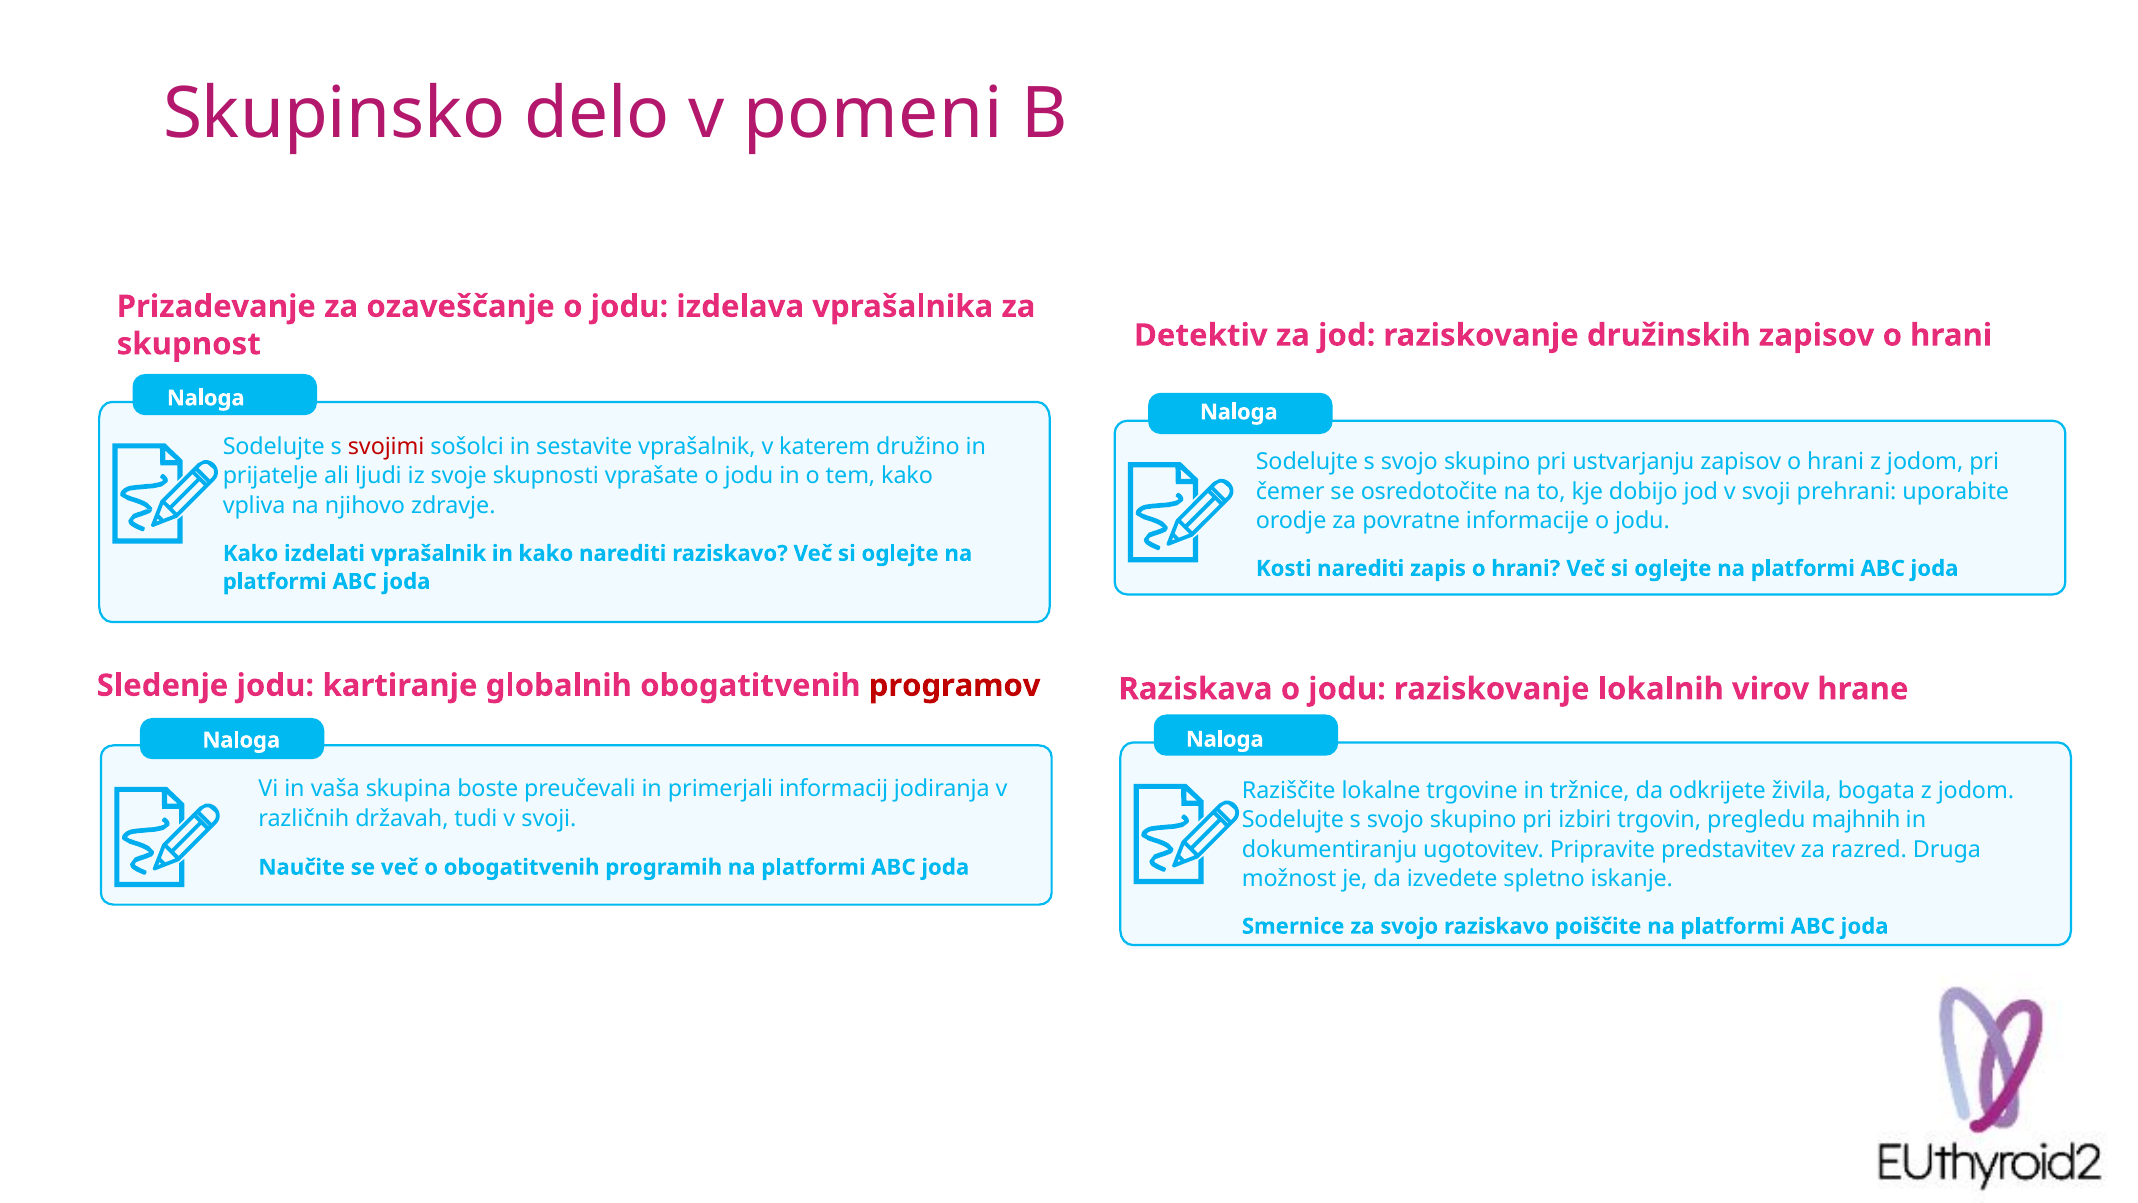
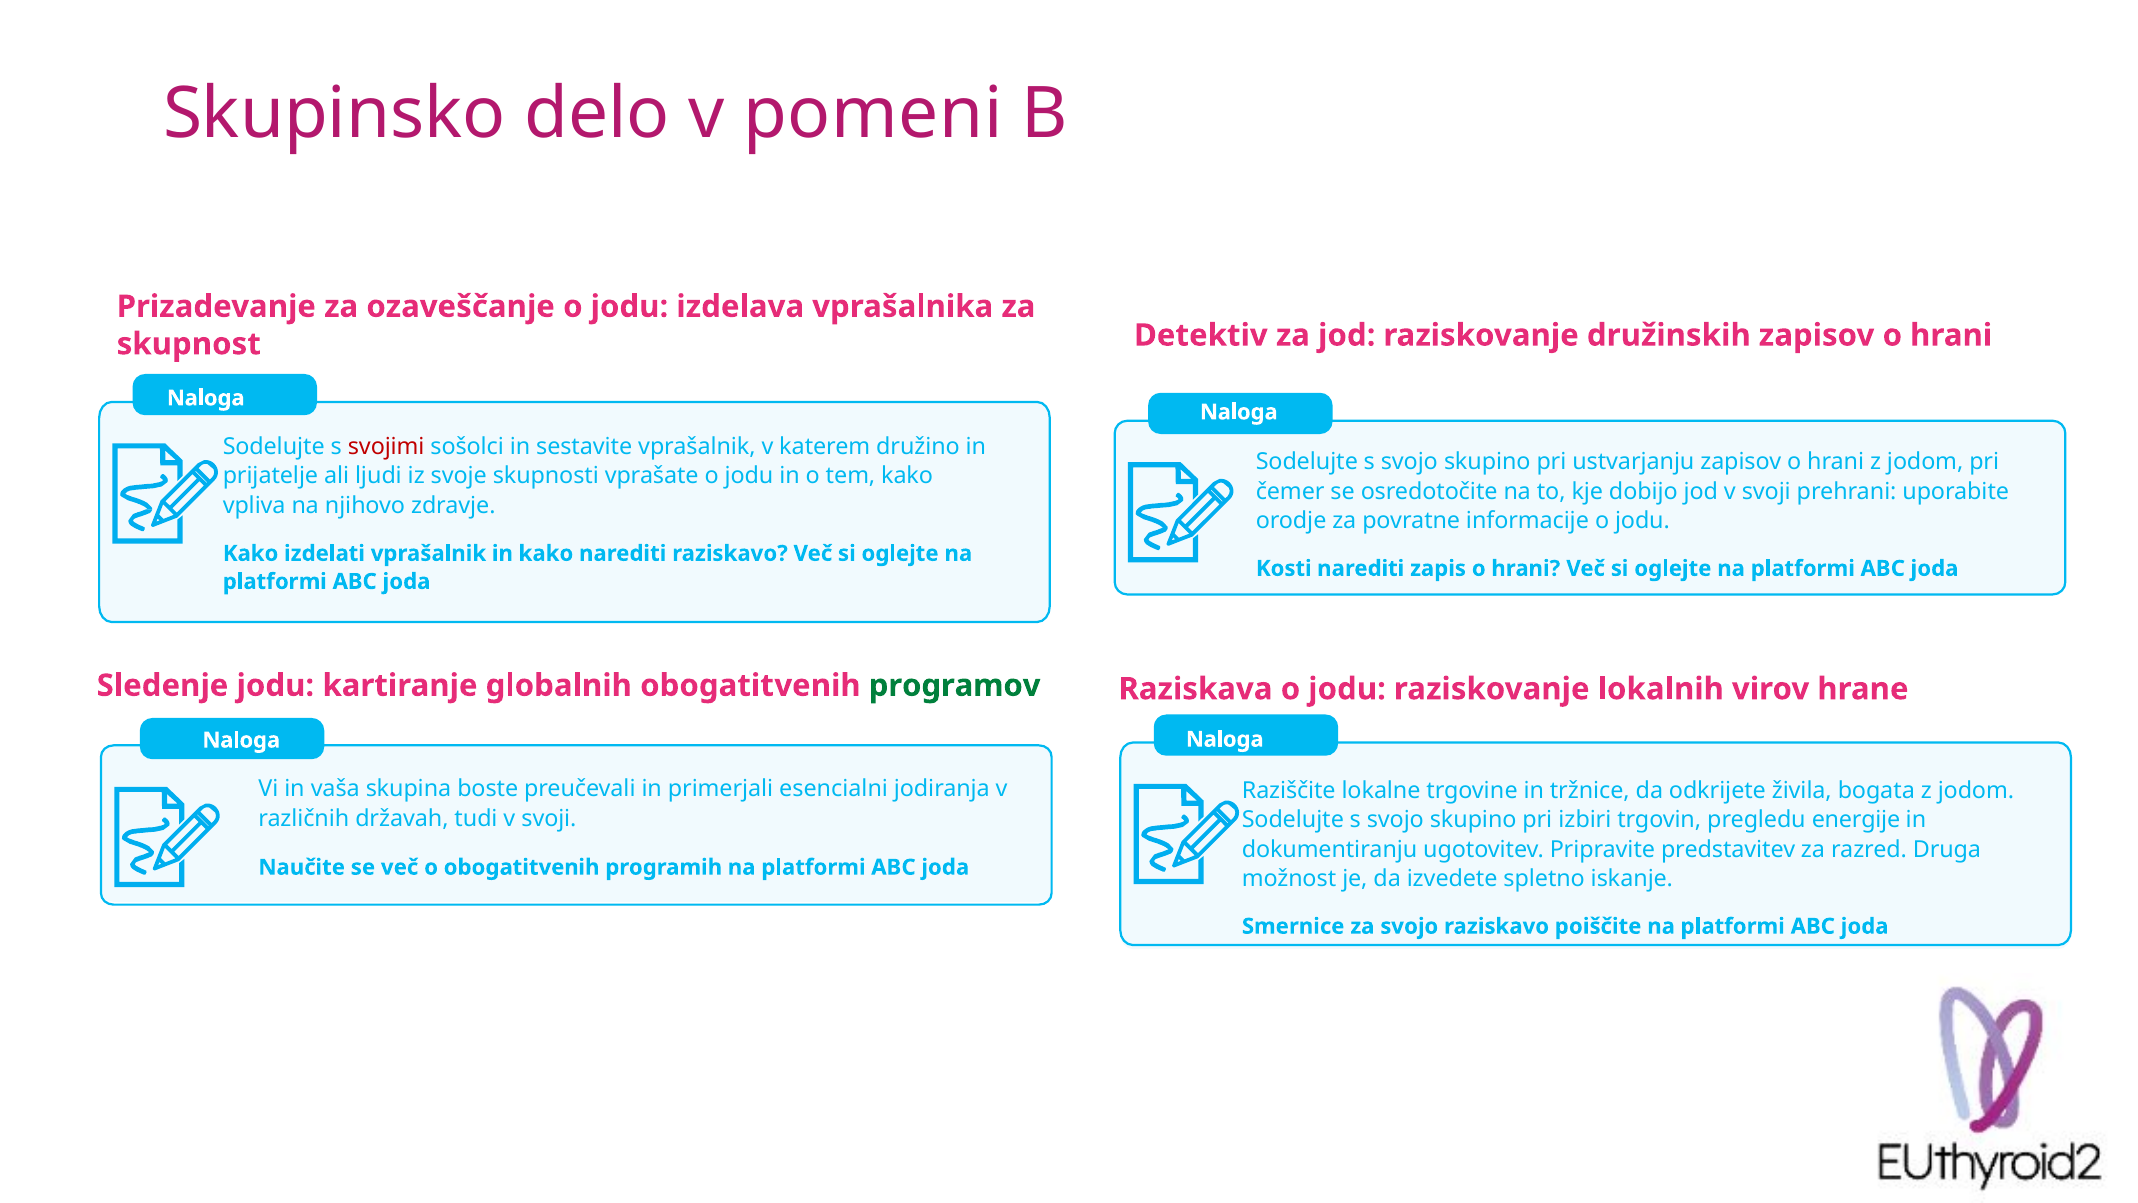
programov colour: red -> green
informacij: informacij -> esencialni
majhnih: majhnih -> energije
